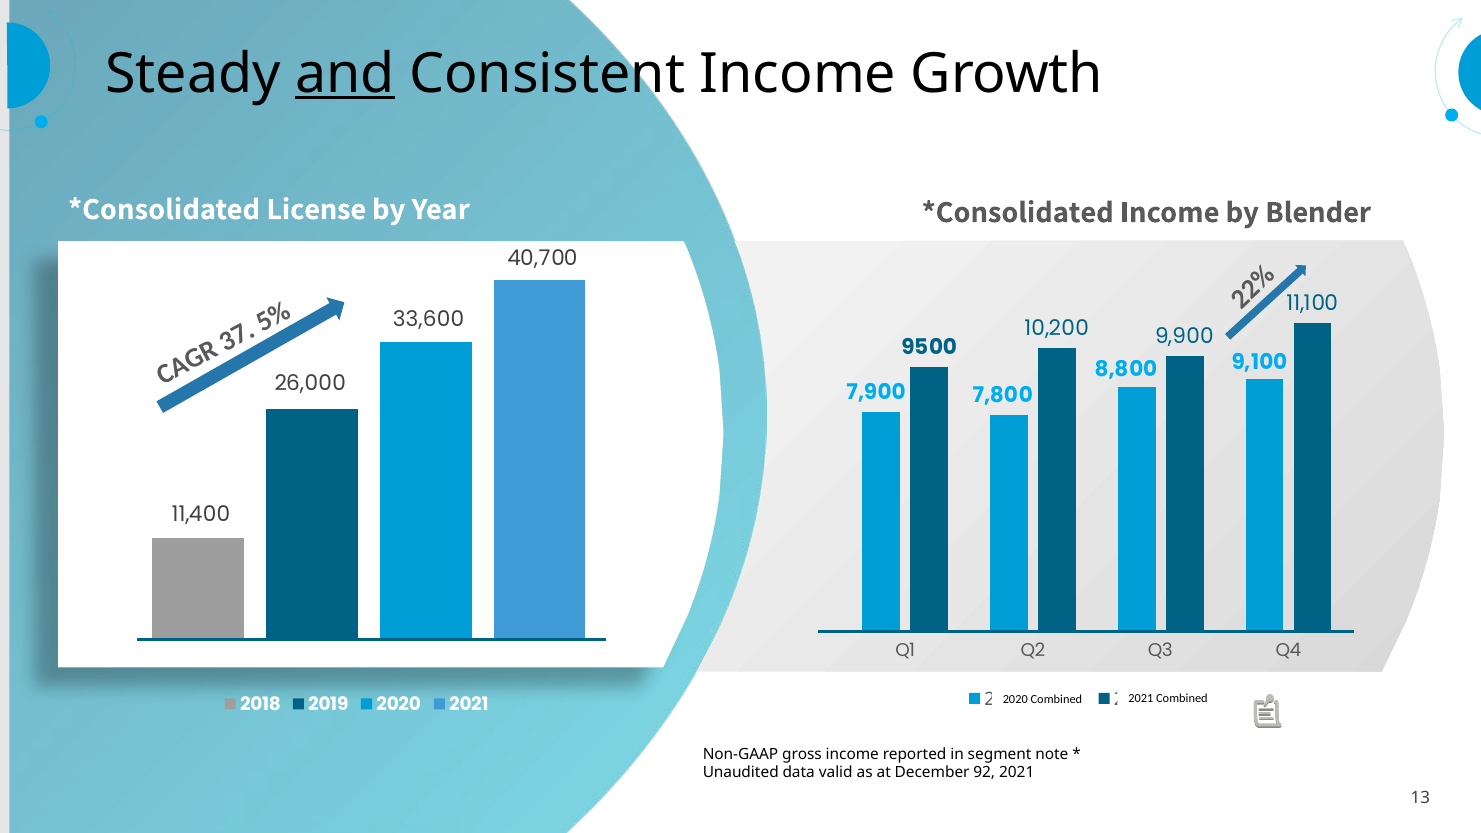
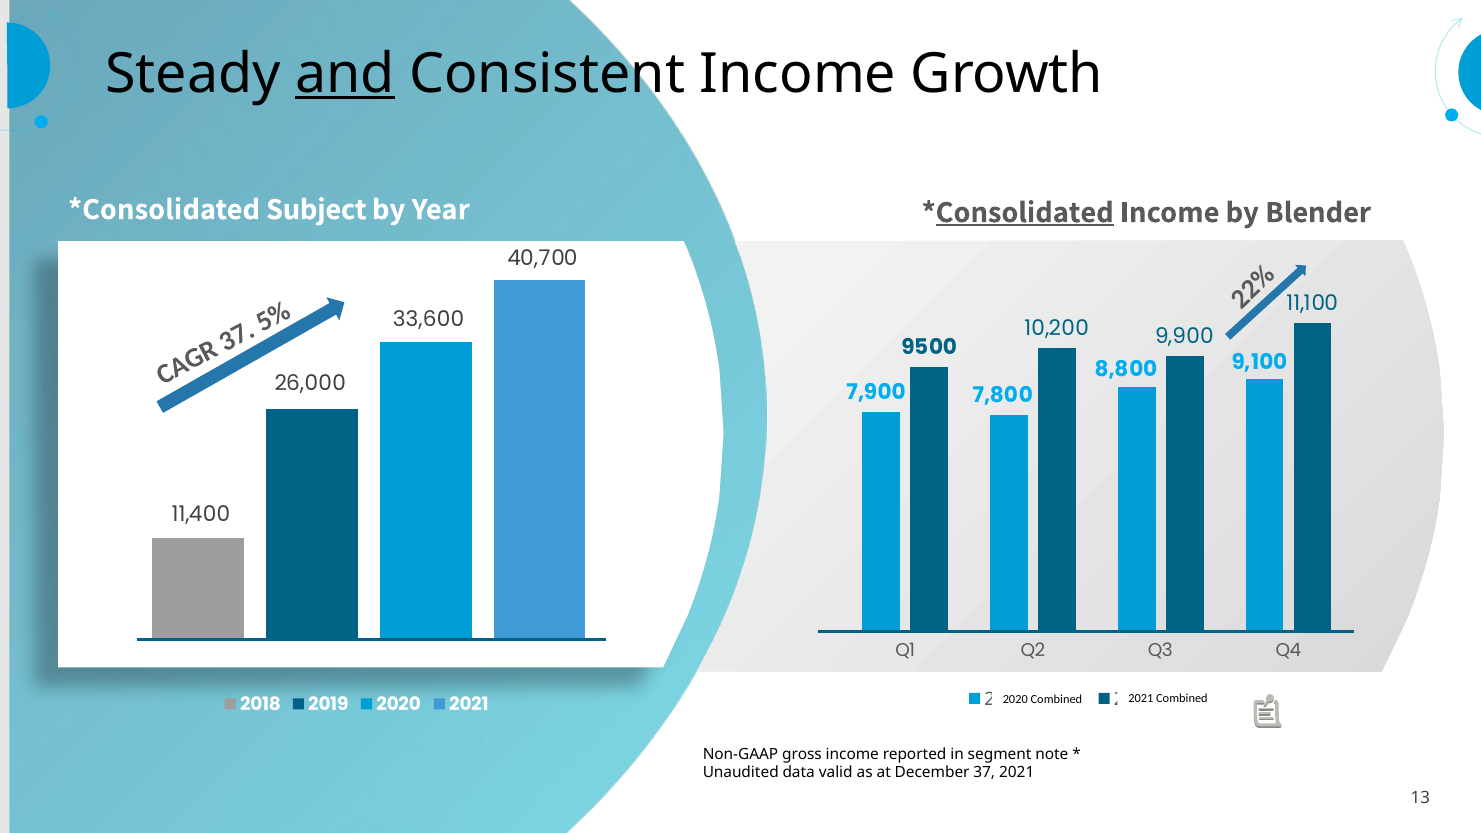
License: License -> Subject
Consolidated at (1025, 212) underline: none -> present
92: 92 -> 37
